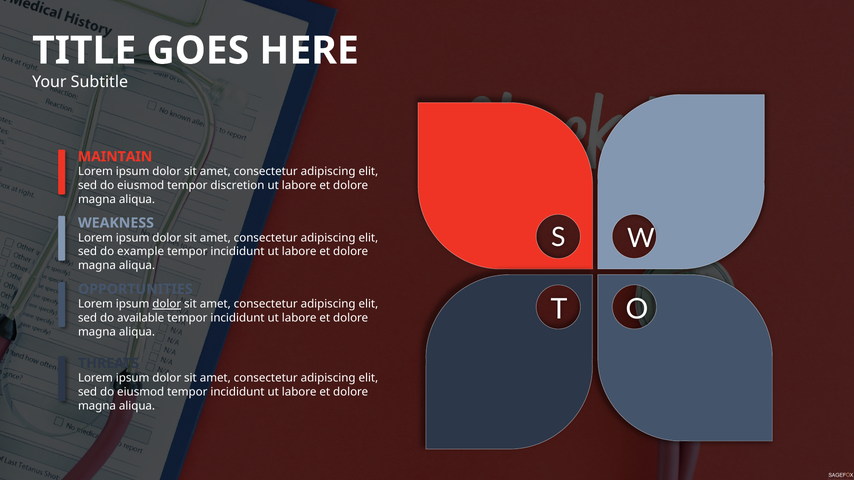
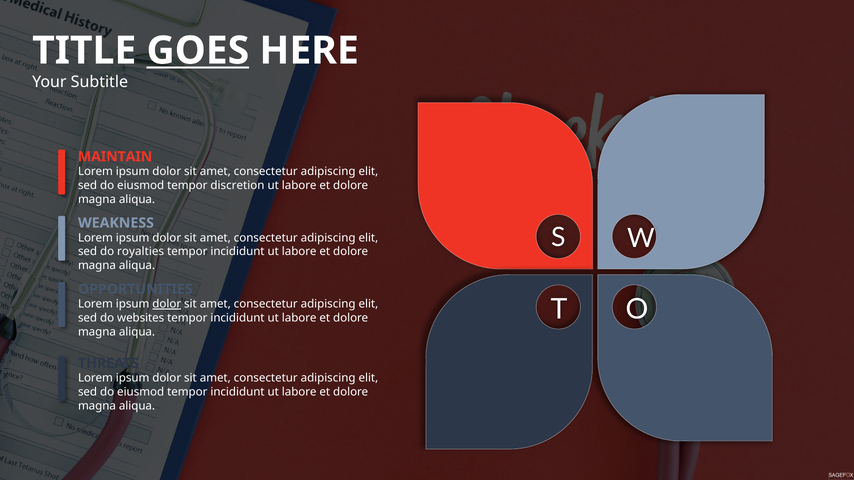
GOES underline: none -> present
example: example -> royalties
available: available -> websites
